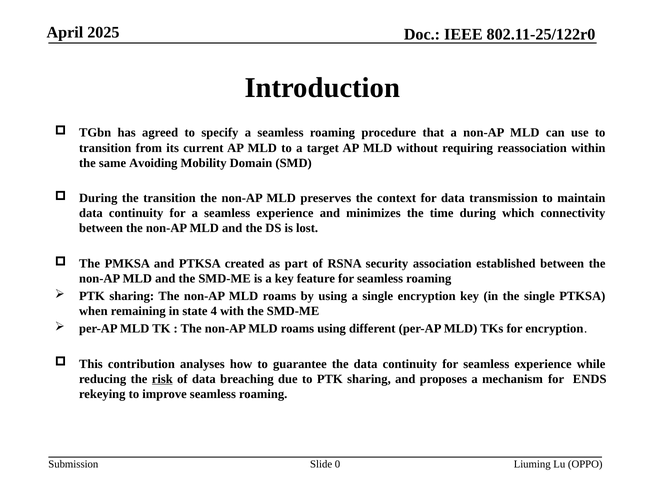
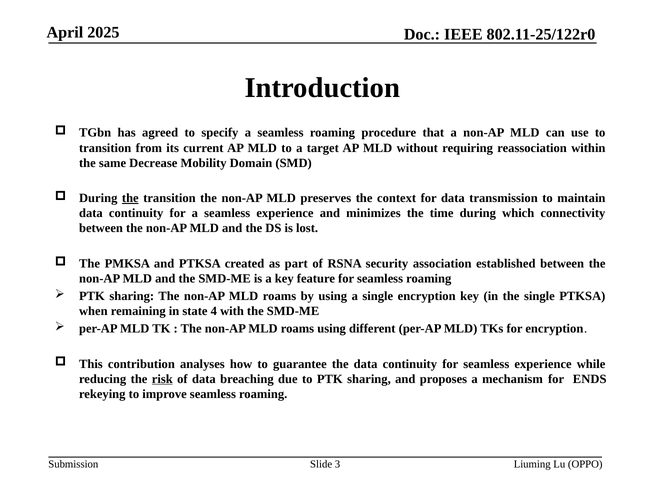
Avoiding: Avoiding -> Decrease
the at (130, 198) underline: none -> present
0: 0 -> 3
